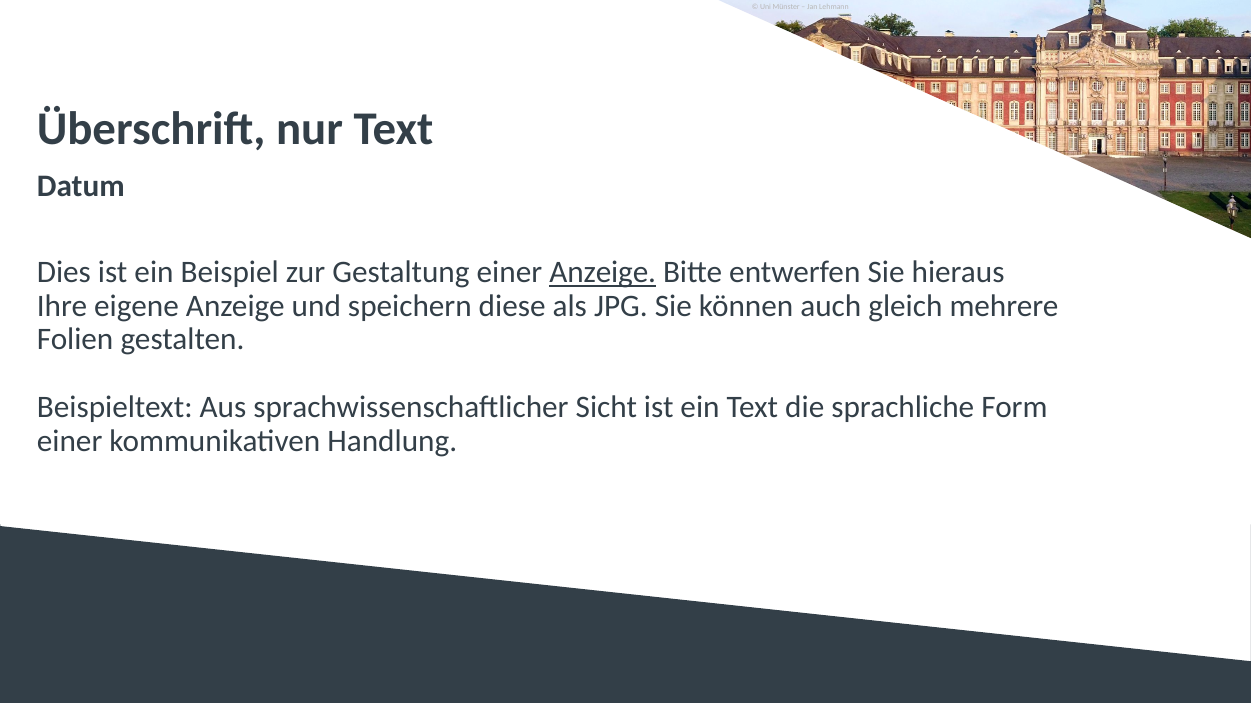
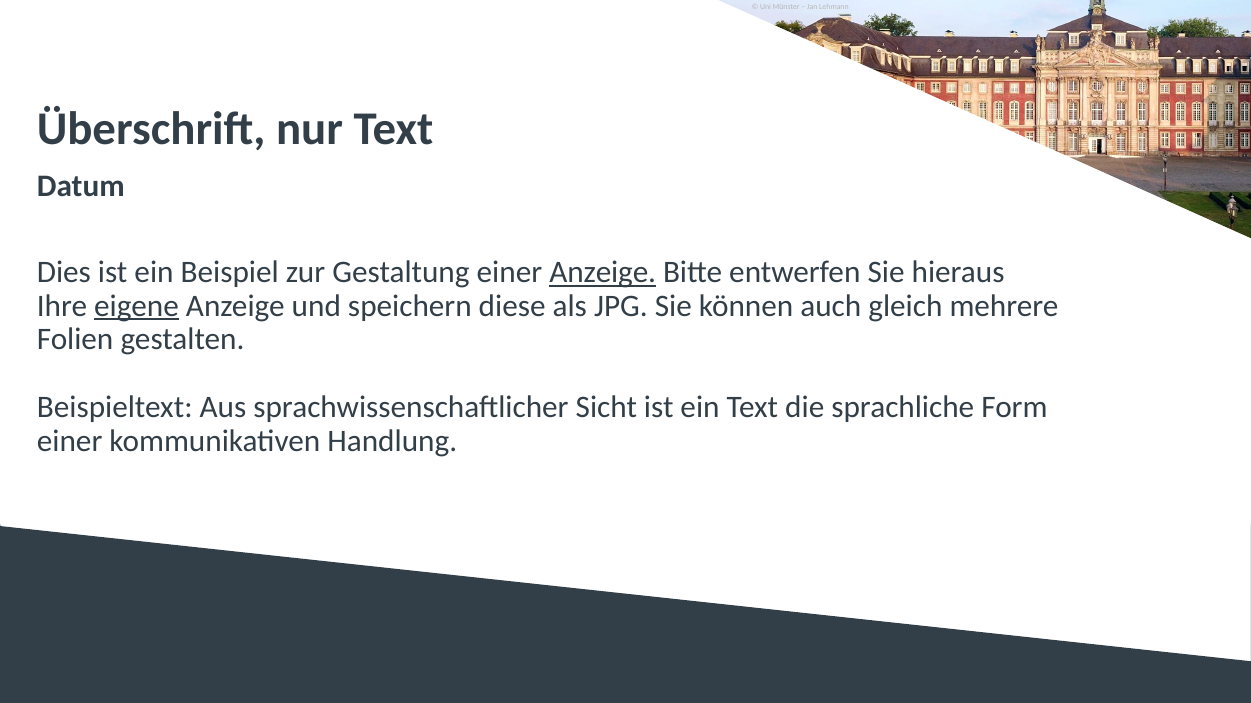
eigene underline: none -> present
